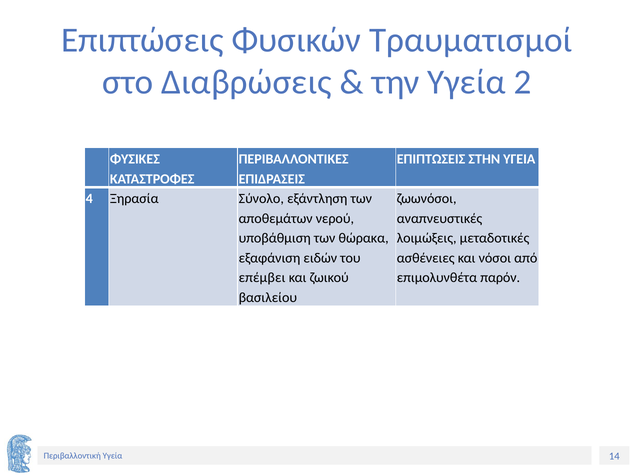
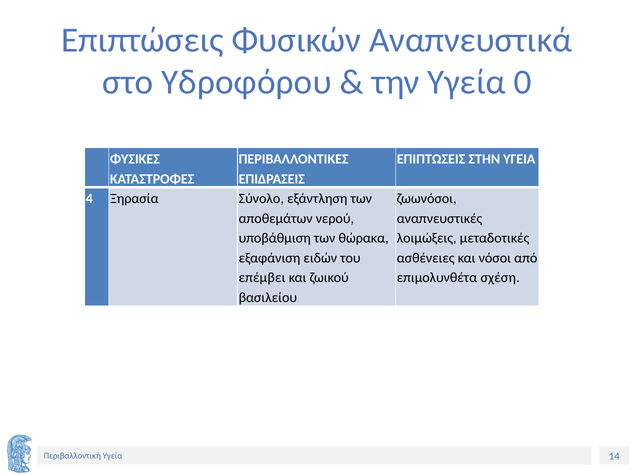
Τραυματισμοί: Τραυματισμοί -> Αναπνευστικά
Διαβρώσεις: Διαβρώσεις -> Υδροφόρου
2: 2 -> 0
παρόν: παρόν -> σχέση
